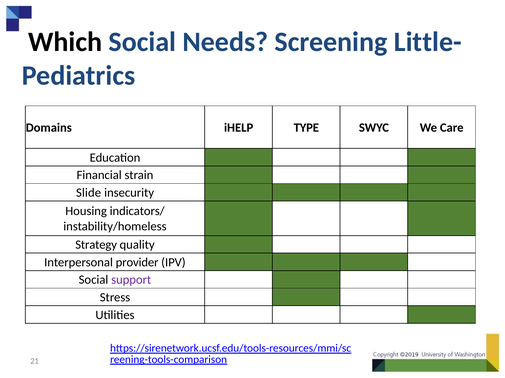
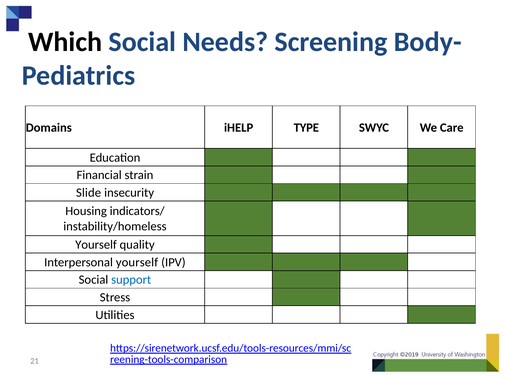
Little-: Little- -> Body-
Strategy at (96, 245): Strategy -> Yourself
Interpersonal provider: provider -> yourself
support colour: purple -> blue
